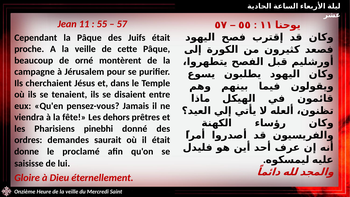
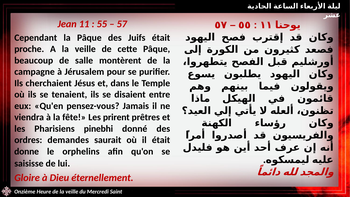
orné: orné -> salle
dehors: dehors -> prirent
proclamé: proclamé -> orphelins
